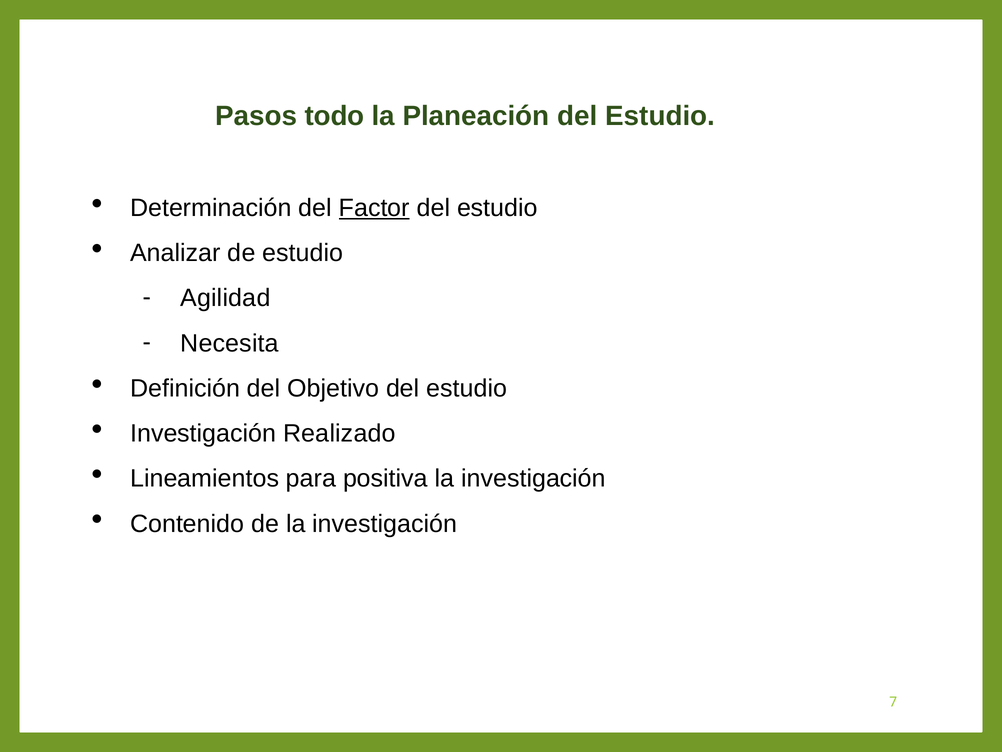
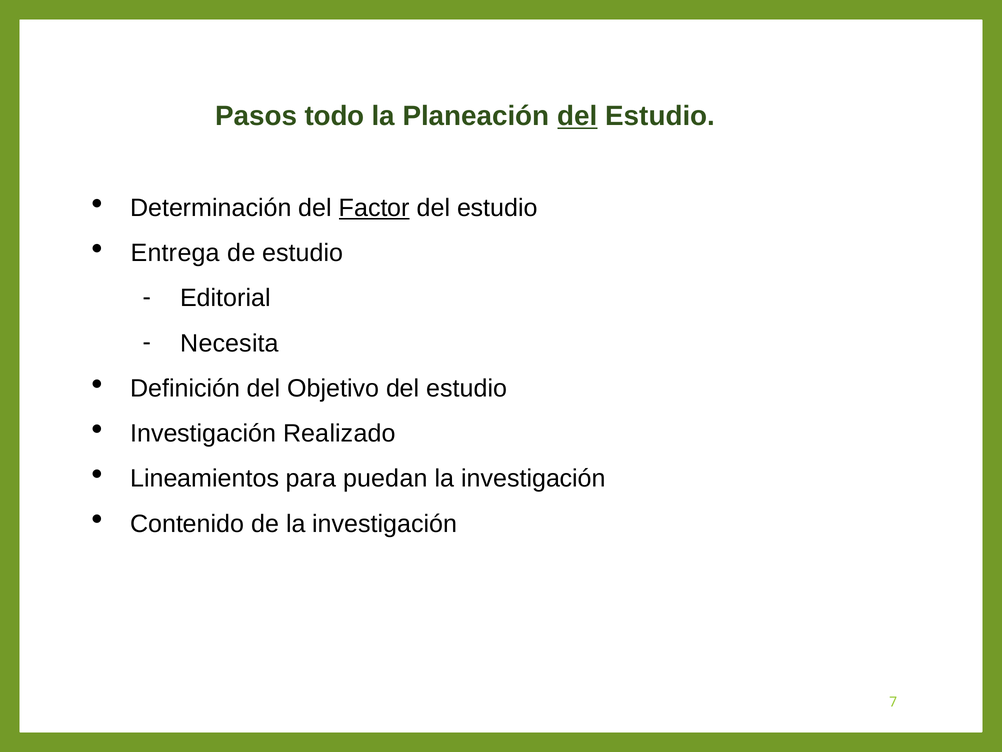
del at (577, 116) underline: none -> present
Analizar: Analizar -> Entrega
Agilidad: Agilidad -> Editorial
positiva: positiva -> puedan
